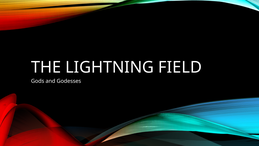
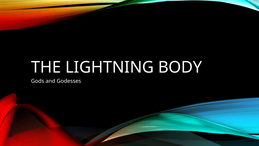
FIELD: FIELD -> BODY
